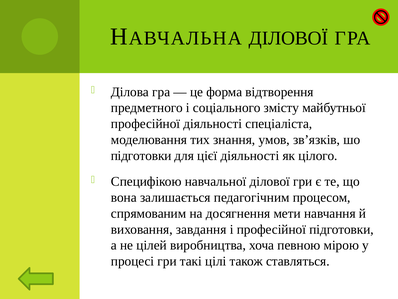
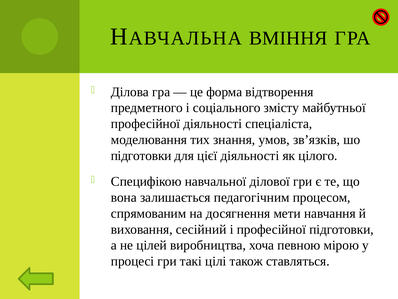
ДІЛОВОЇ at (288, 38): ДІЛОВОЇ -> ВМІННЯ
завдання: завдання -> сесійний
